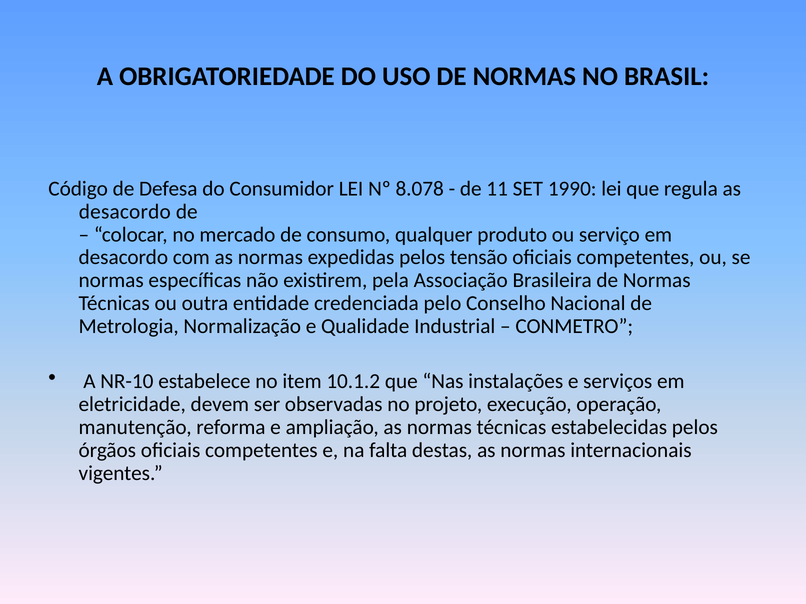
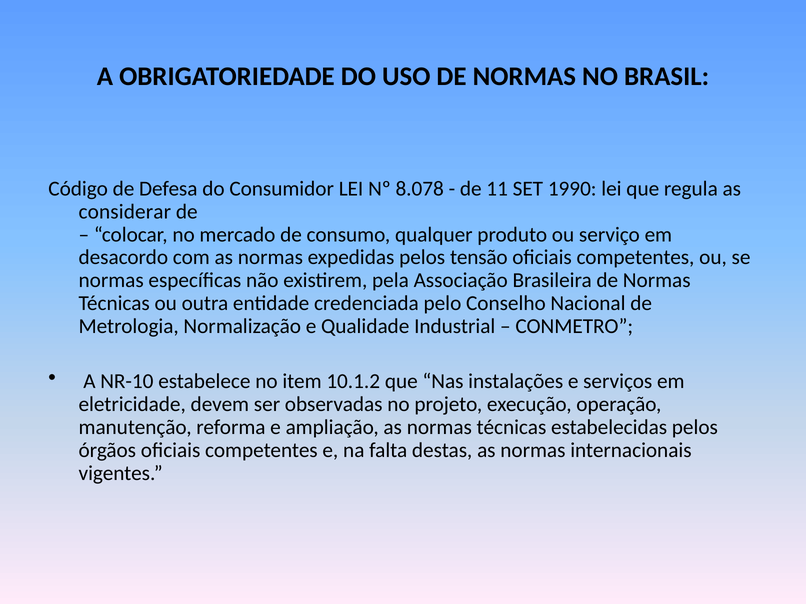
desacordo at (125, 212): desacordo -> considerar
